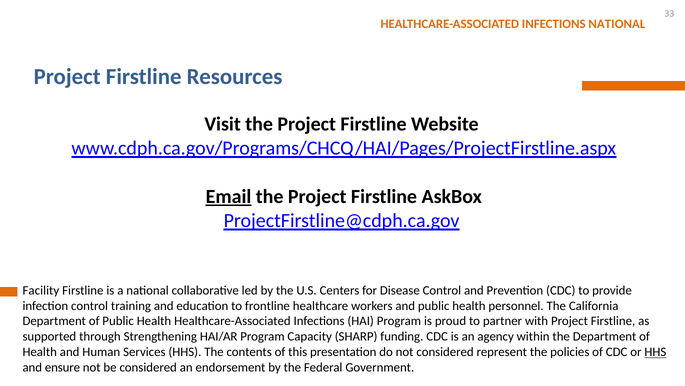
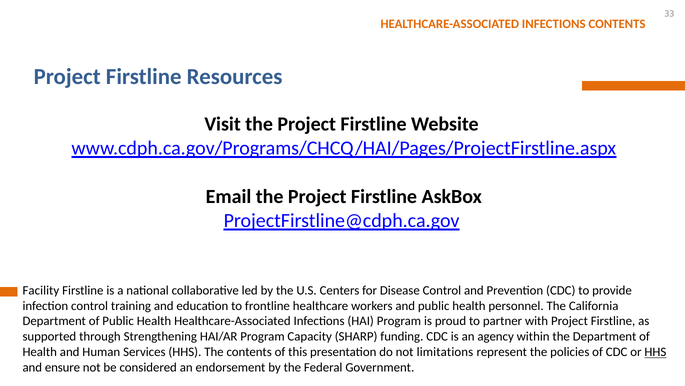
INFECTIONS NATIONAL: NATIONAL -> CONTENTS
Email underline: present -> none
not considered: considered -> limitations
